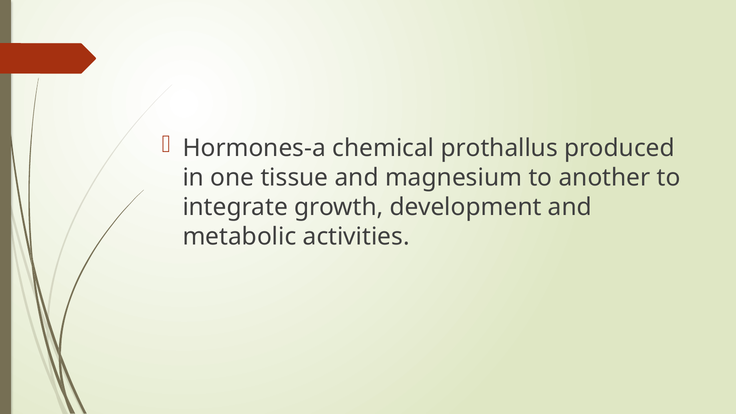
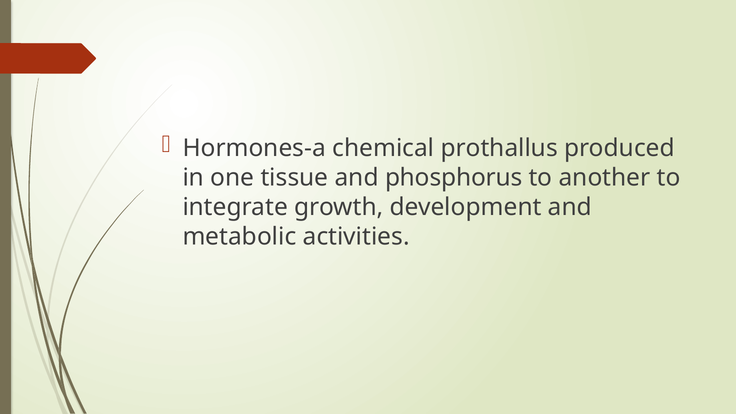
magnesium: magnesium -> phosphorus
